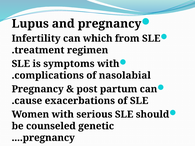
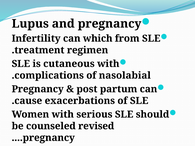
symptoms: symptoms -> cutaneous
genetic: genetic -> revised
